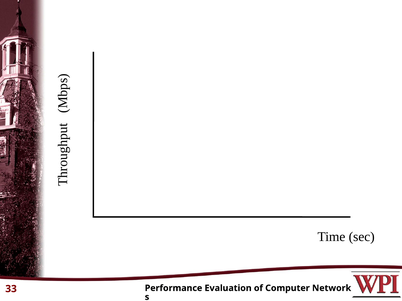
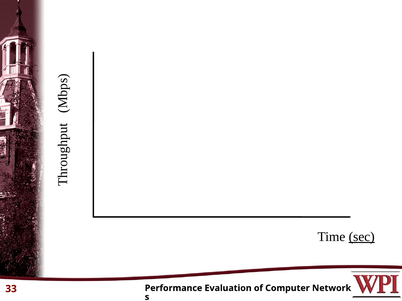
sec underline: none -> present
